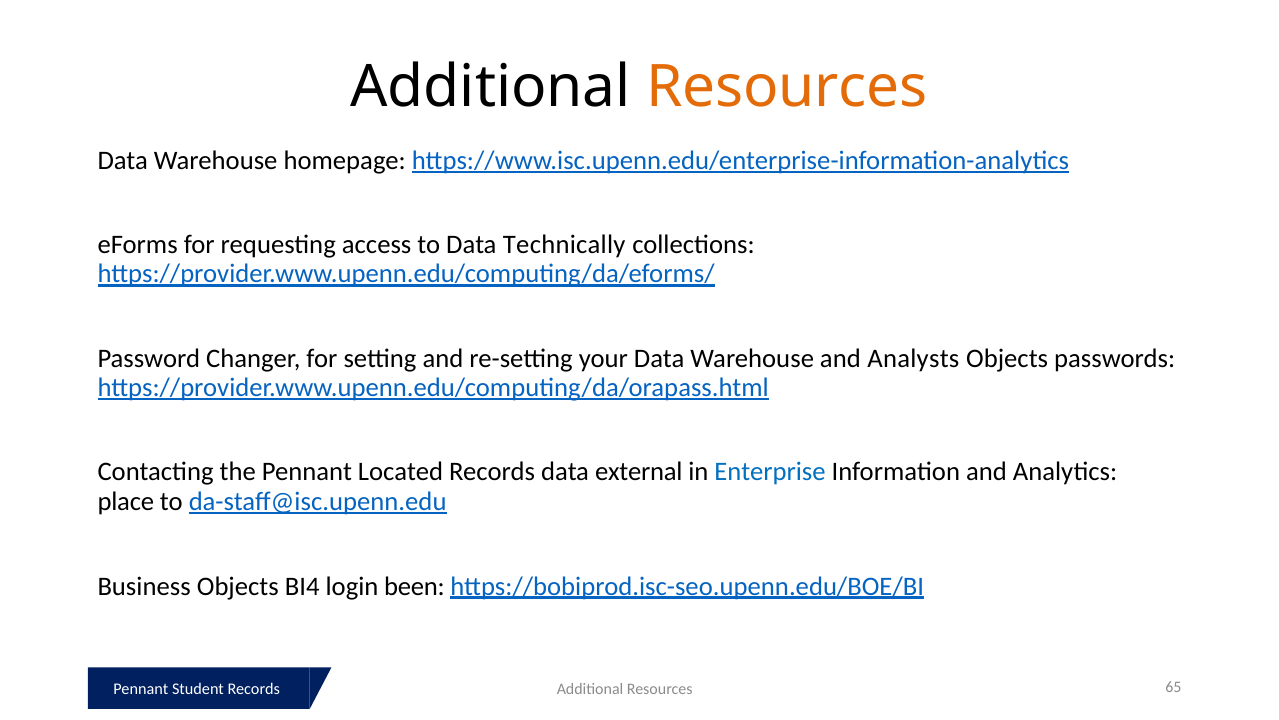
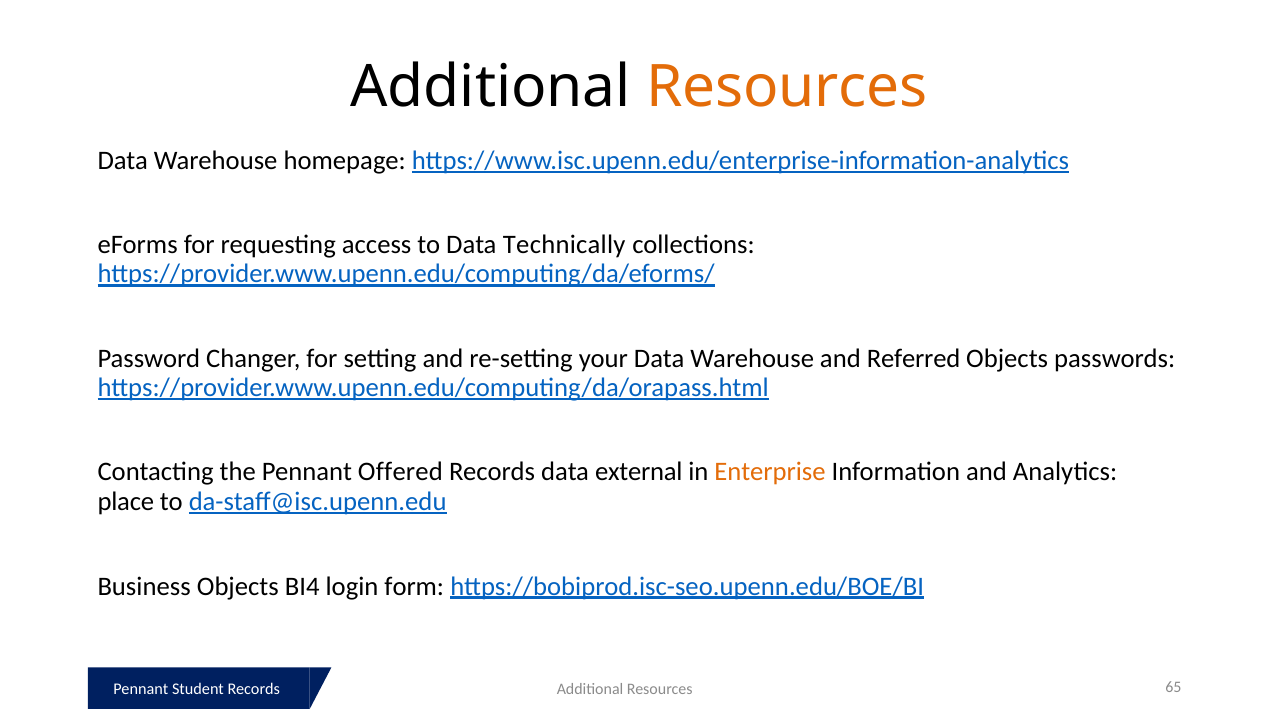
Analysts: Analysts -> Referred
Located: Located -> Offered
Enterprise colour: blue -> orange
been: been -> form
